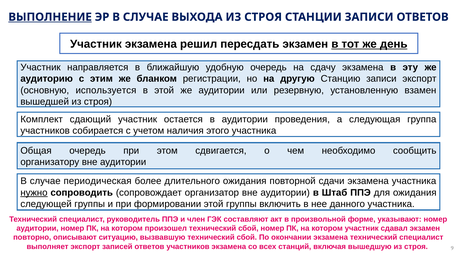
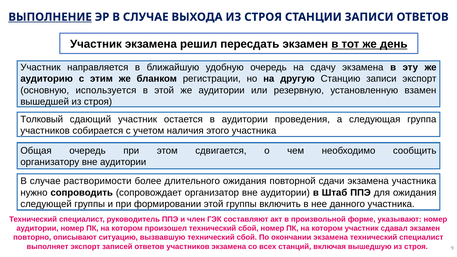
Комплект: Комплект -> Толковый
периодическая: периодическая -> растворимости
нужно underline: present -> none
